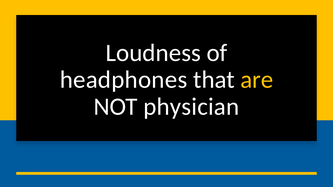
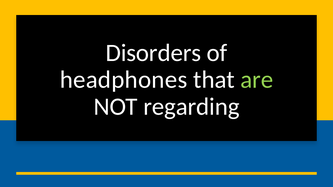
Loudness: Loudness -> Disorders
are colour: yellow -> light green
physician: physician -> regarding
